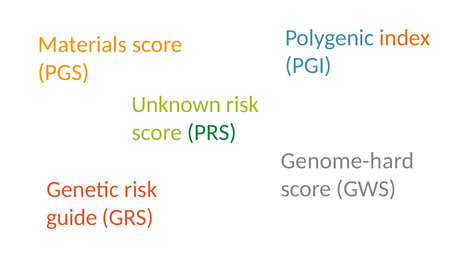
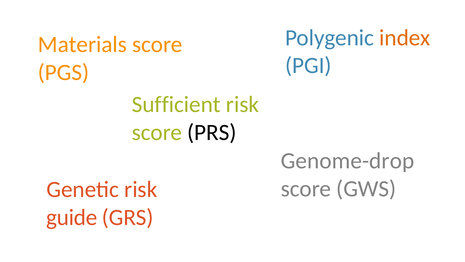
Unknown: Unknown -> Sufficient
PRS colour: green -> black
Genome-hard: Genome-hard -> Genome-drop
